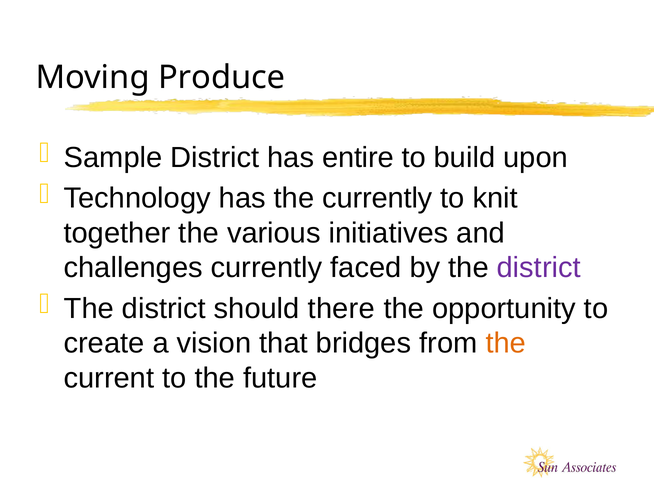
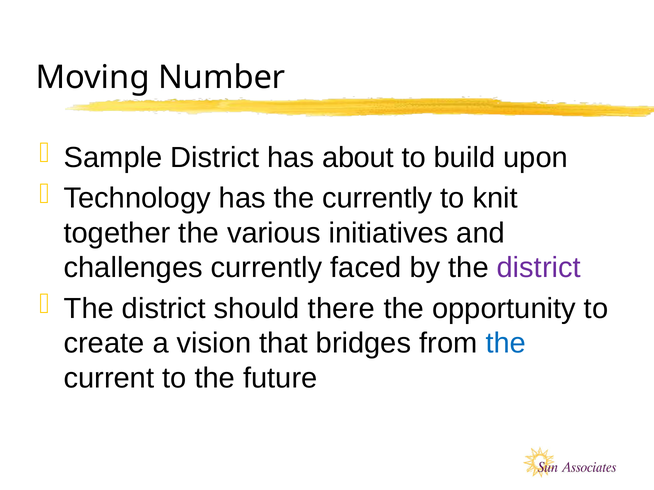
Produce: Produce -> Number
entire: entire -> about
the at (506, 344) colour: orange -> blue
